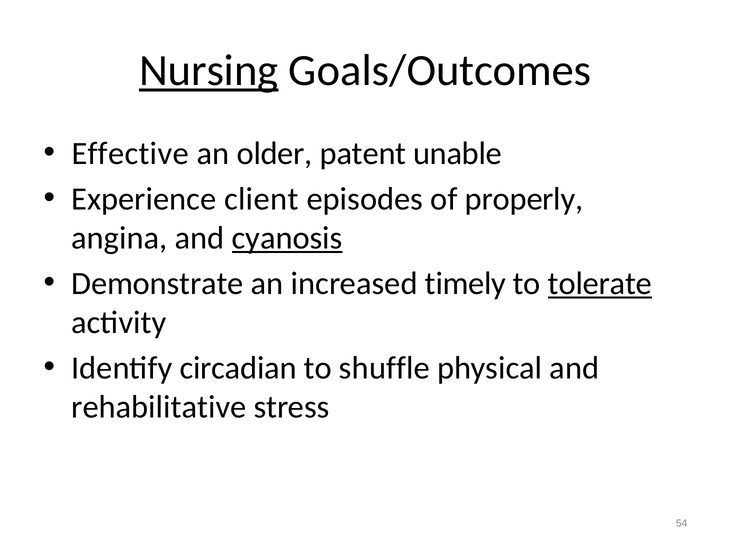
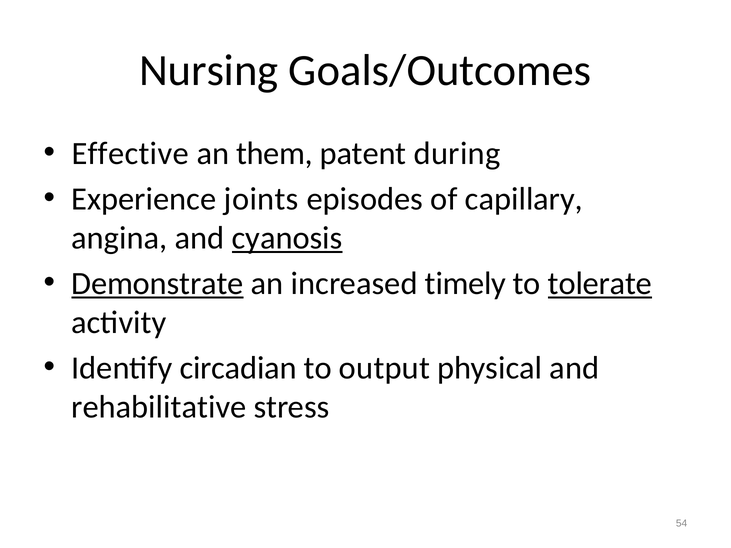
Nursing underline: present -> none
older: older -> them
unable: unable -> during
client: client -> joints
properly: properly -> capillary
Demonstrate underline: none -> present
shuffle: shuffle -> output
